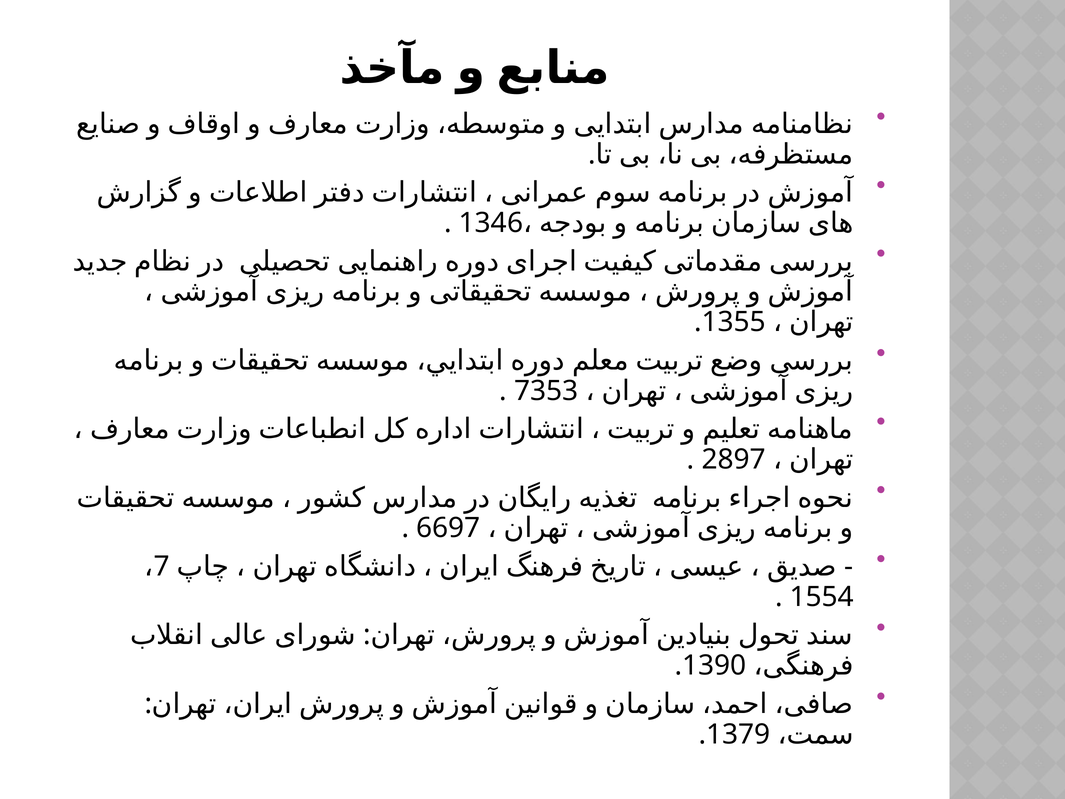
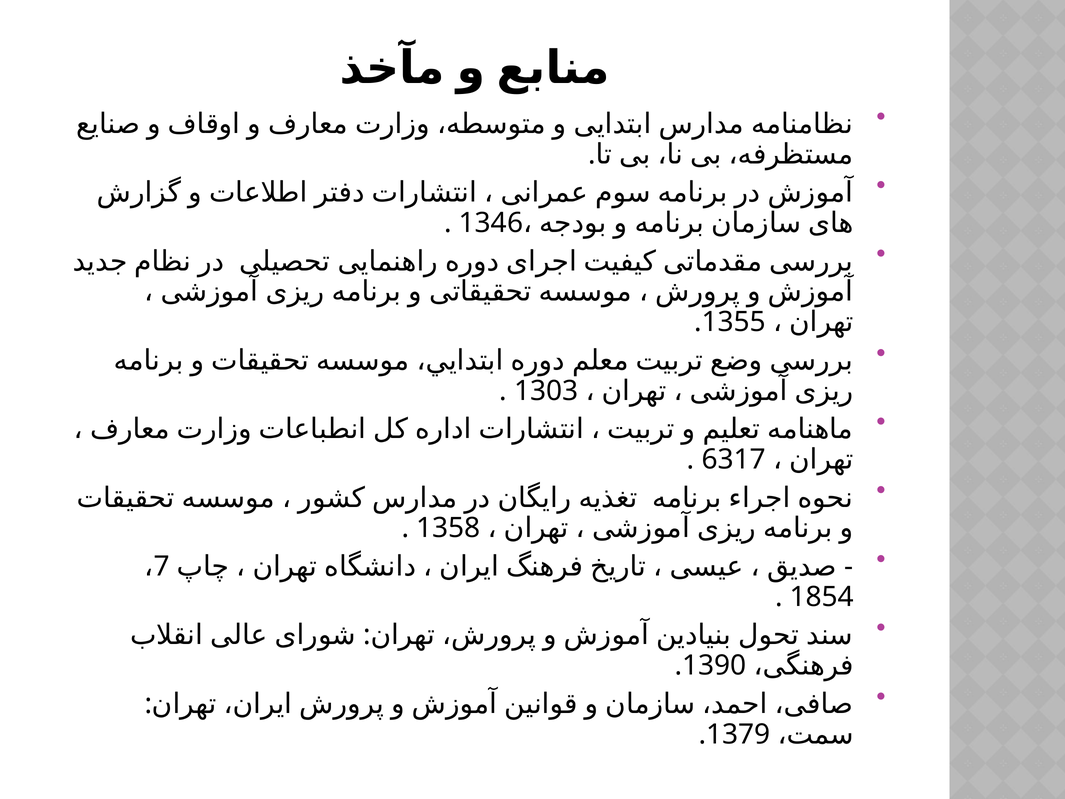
7353: 7353 -> 1303
2897: 2897 -> 6317
6697: 6697 -> 1358
1554: 1554 -> 1854
